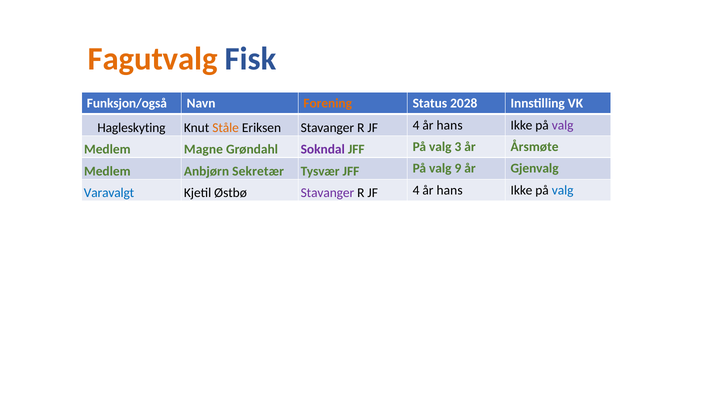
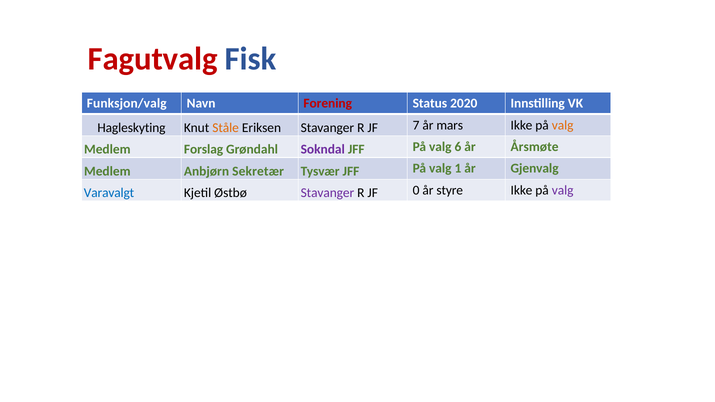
Fagutvalg colour: orange -> red
Funksjon/også: Funksjon/også -> Funksjon/valg
Forening colour: orange -> red
2028: 2028 -> 2020
4 at (416, 125): 4 -> 7
hans at (450, 125): hans -> mars
valg at (563, 125) colour: purple -> orange
Magne: Magne -> Forslag
3: 3 -> 6
9: 9 -> 1
4 at (416, 190): 4 -> 0
hans at (450, 190): hans -> styre
valg at (563, 190) colour: blue -> purple
